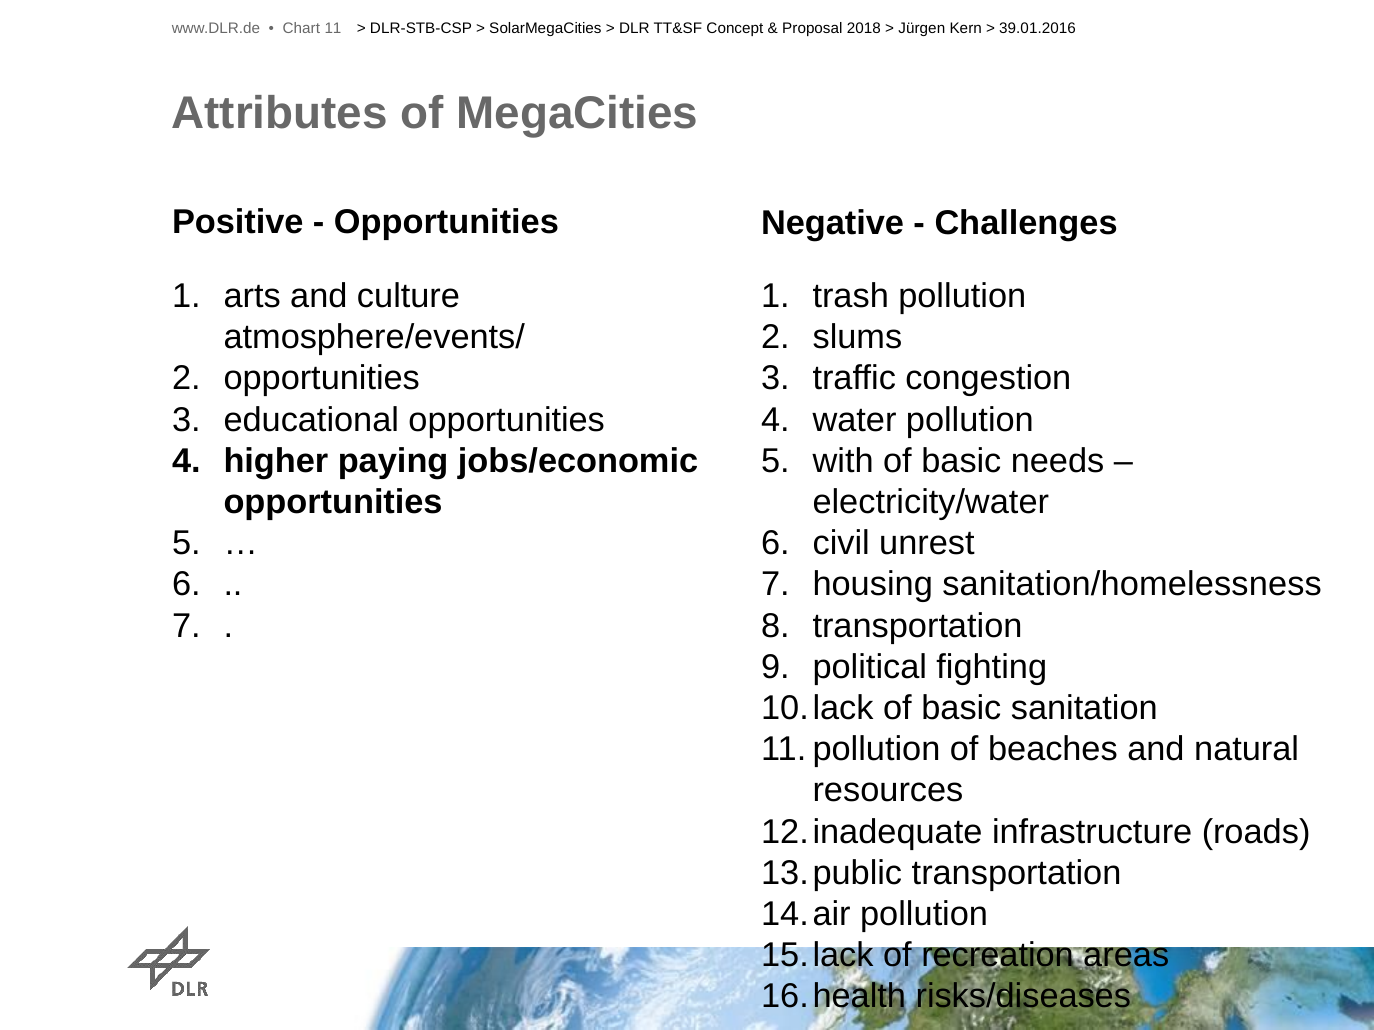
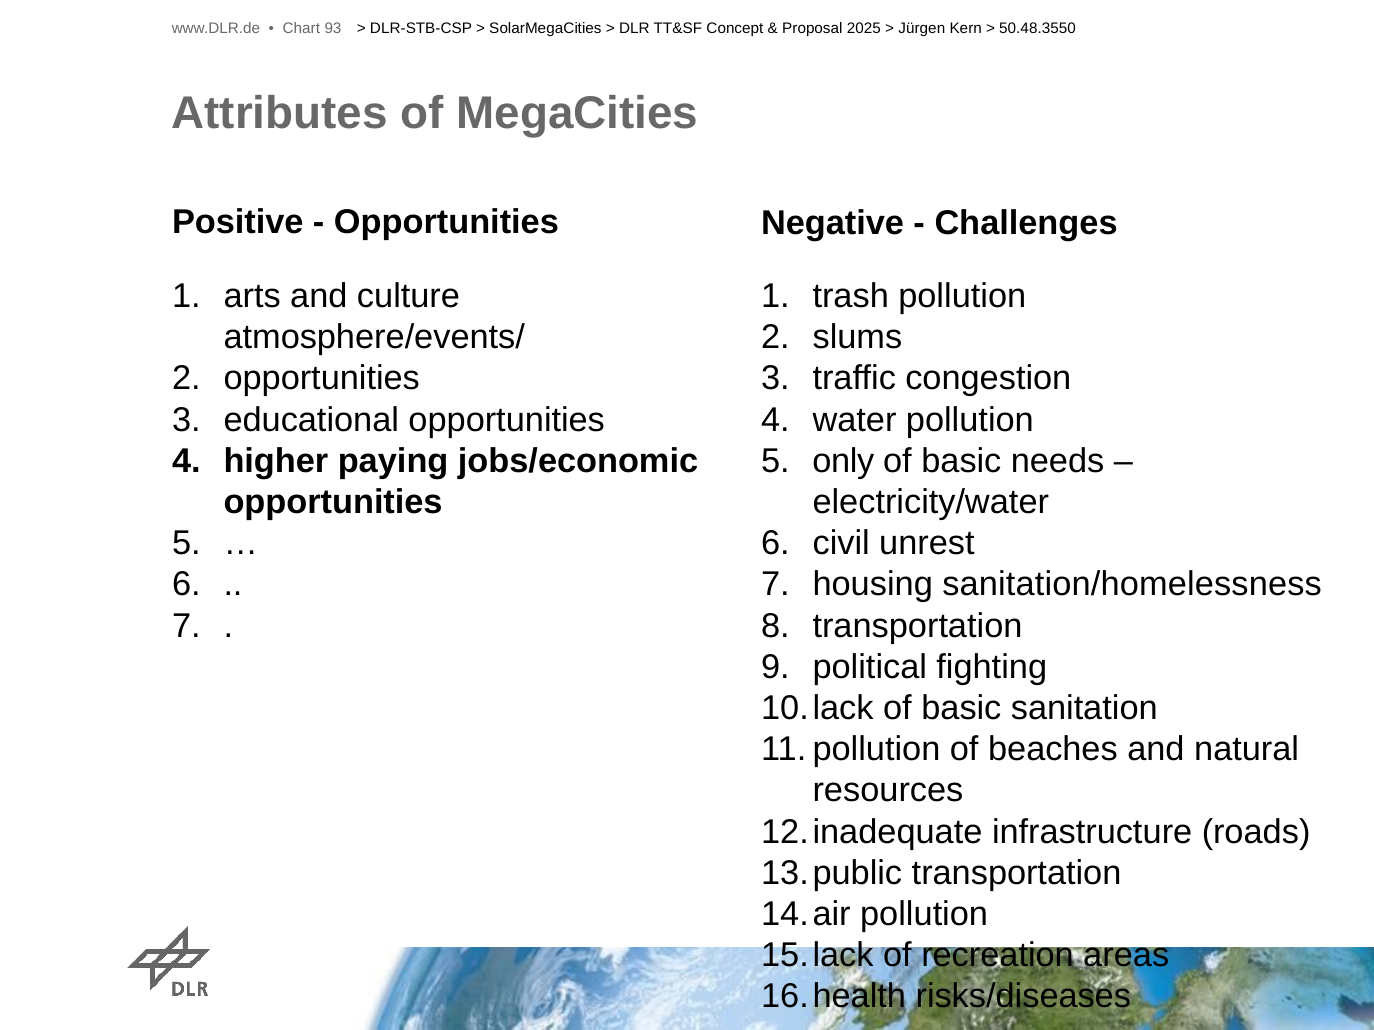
11: 11 -> 93
2018: 2018 -> 2025
39.01.2016: 39.01.2016 -> 50.48.3550
with: with -> only
